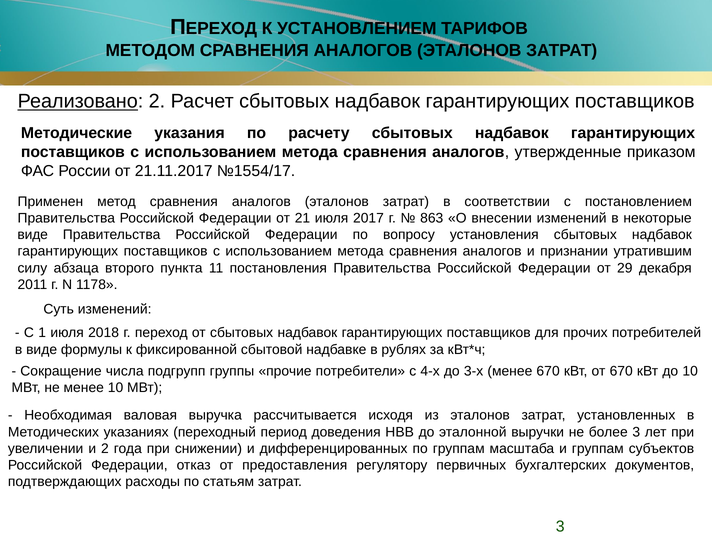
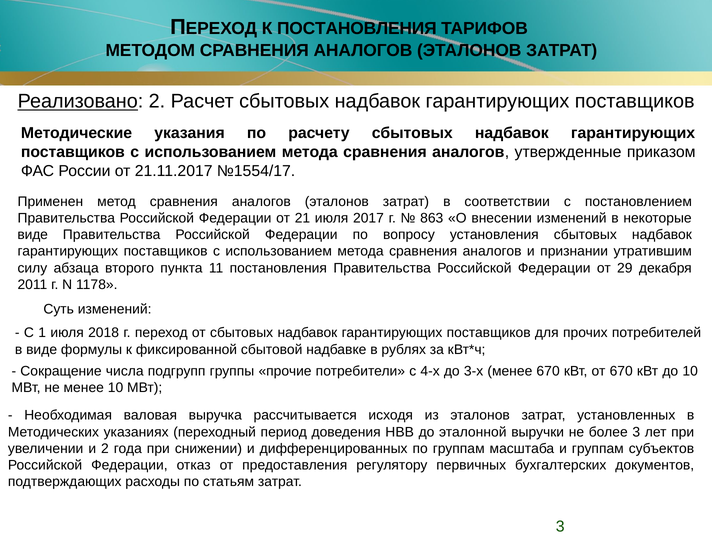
К УСТАНОВЛЕНИЕМ: УСТАНОВЛЕНИЕМ -> ПОСТАНОВЛЕНИЯ
